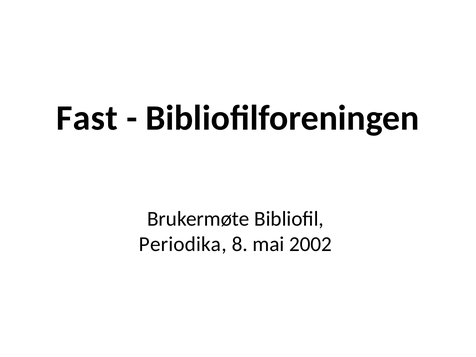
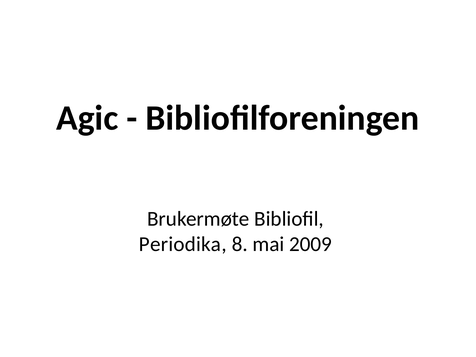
Fast: Fast -> Agic
2002: 2002 -> 2009
